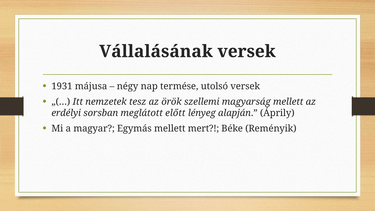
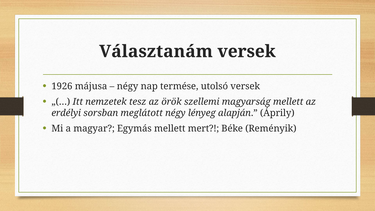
Vállalásának: Vállalásának -> Választanám
1931: 1931 -> 1926
meglátott előtt: előtt -> négy
